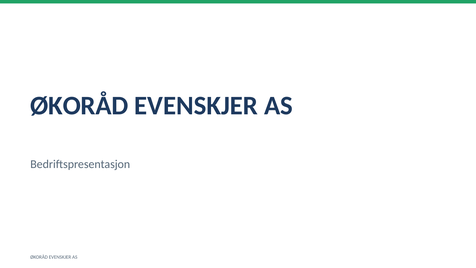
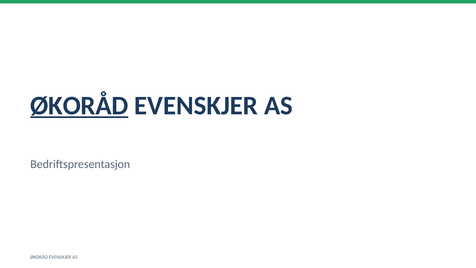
ØKORÅD at (79, 106) underline: none -> present
